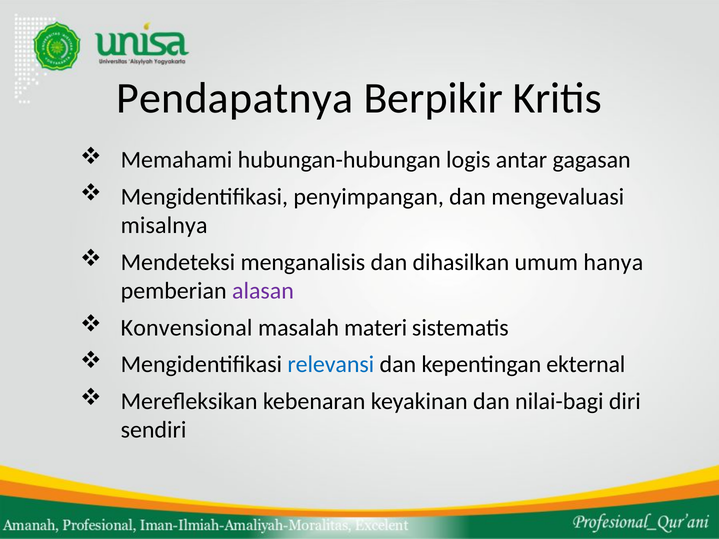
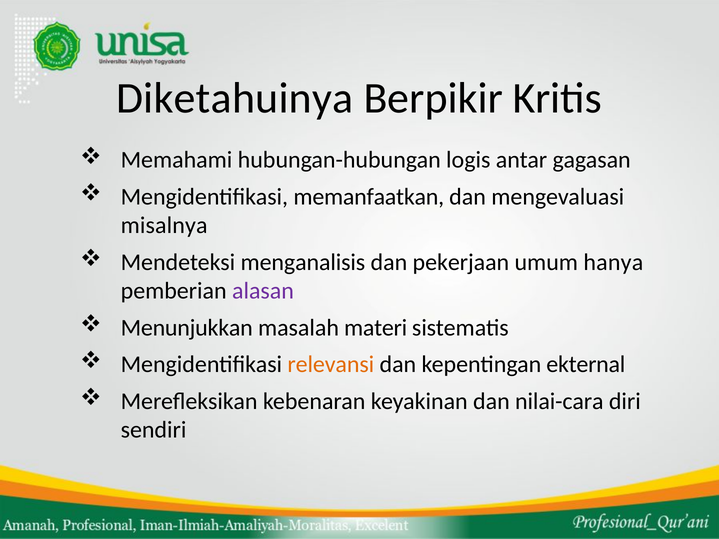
Pendapatnya: Pendapatnya -> Diketahuinya
penyimpangan: penyimpangan -> memanfaatkan
dihasilkan: dihasilkan -> pekerjaan
Konvensional: Konvensional -> Menunjukkan
relevansi colour: blue -> orange
nilai-bagi: nilai-bagi -> nilai-cara
